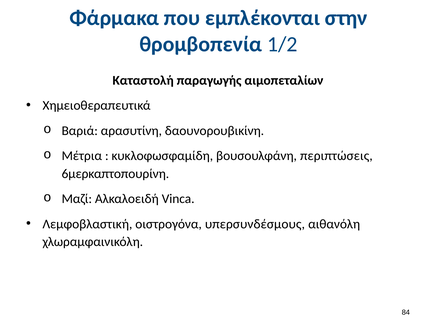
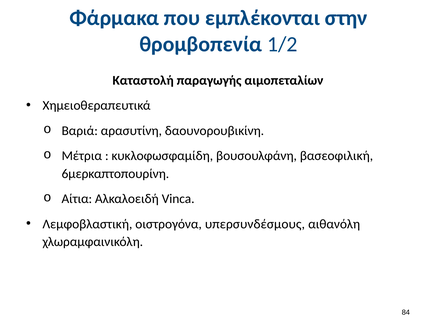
περιπτώσεις: περιπτώσεις -> βασεοφιλική
Μαζί: Μαζί -> Αίτια
